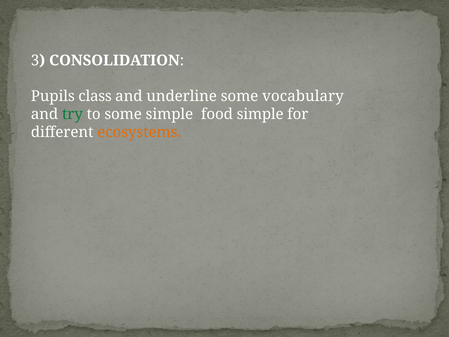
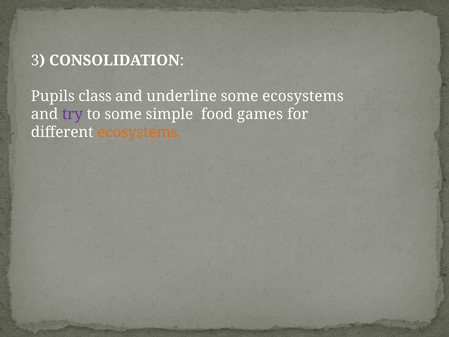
some vocabulary: vocabulary -> ecosystems
try colour: green -> purple
food simple: simple -> games
